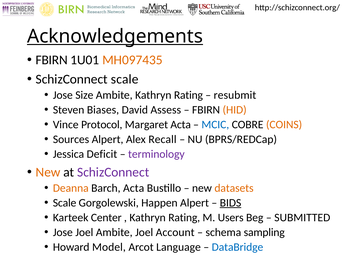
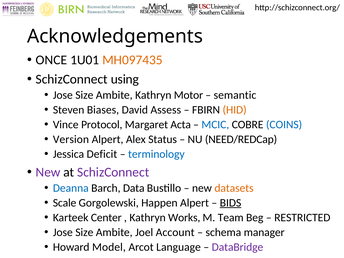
Acknowledgements underline: present -> none
FBIRN at (52, 60): FBIRN -> ONCE
SchizConnect scale: scale -> using
Ambite Kathryn Rating: Rating -> Motor
resubmit: resubmit -> semantic
COINS colour: orange -> blue
Sources: Sources -> Version
Recall: Recall -> Status
BPRS/REDCap: BPRS/REDCap -> NEED/REDCap
terminology colour: purple -> blue
New at (48, 172) colour: orange -> purple
Deanna colour: orange -> blue
Barch Acta: Acta -> Data
Rating at (184, 218): Rating -> Works
Users: Users -> Team
SUBMITTED: SUBMITTED -> RESTRICTED
Joel at (84, 232): Joel -> Size
sampling: sampling -> manager
DataBridge colour: blue -> purple
